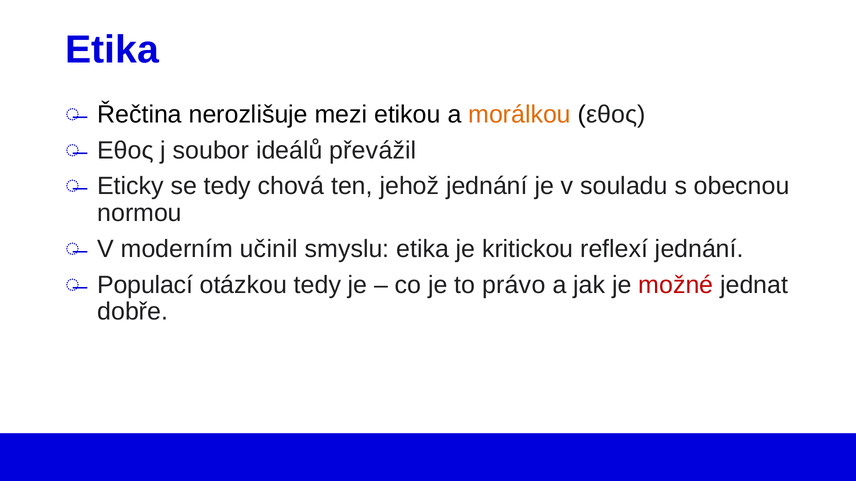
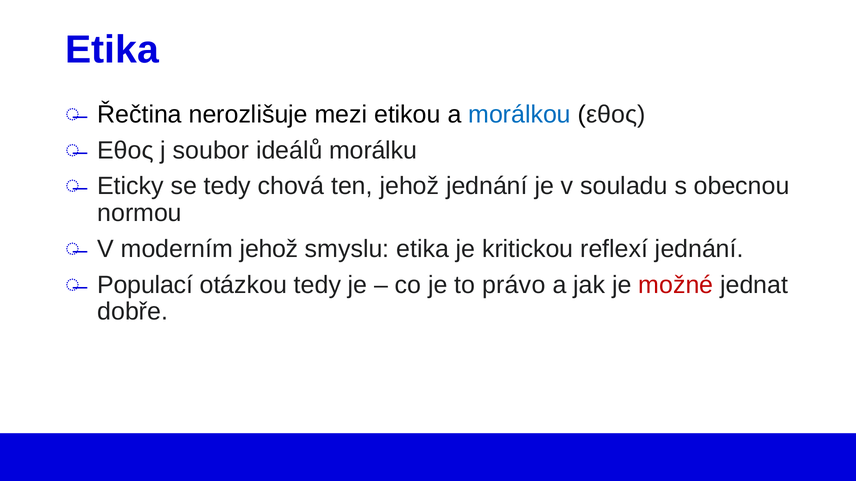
morálkou colour: orange -> blue
převážil: převážil -> morálku
moderním učinil: učinil -> jehož
